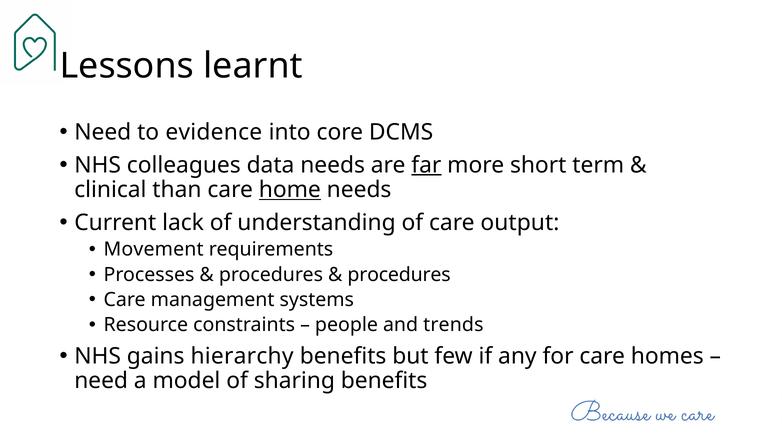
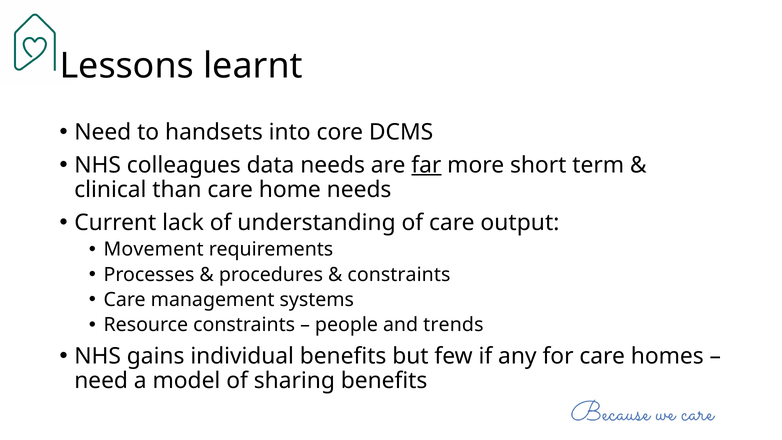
evidence: evidence -> handsets
home underline: present -> none
procedures at (399, 275): procedures -> constraints
hierarchy: hierarchy -> individual
